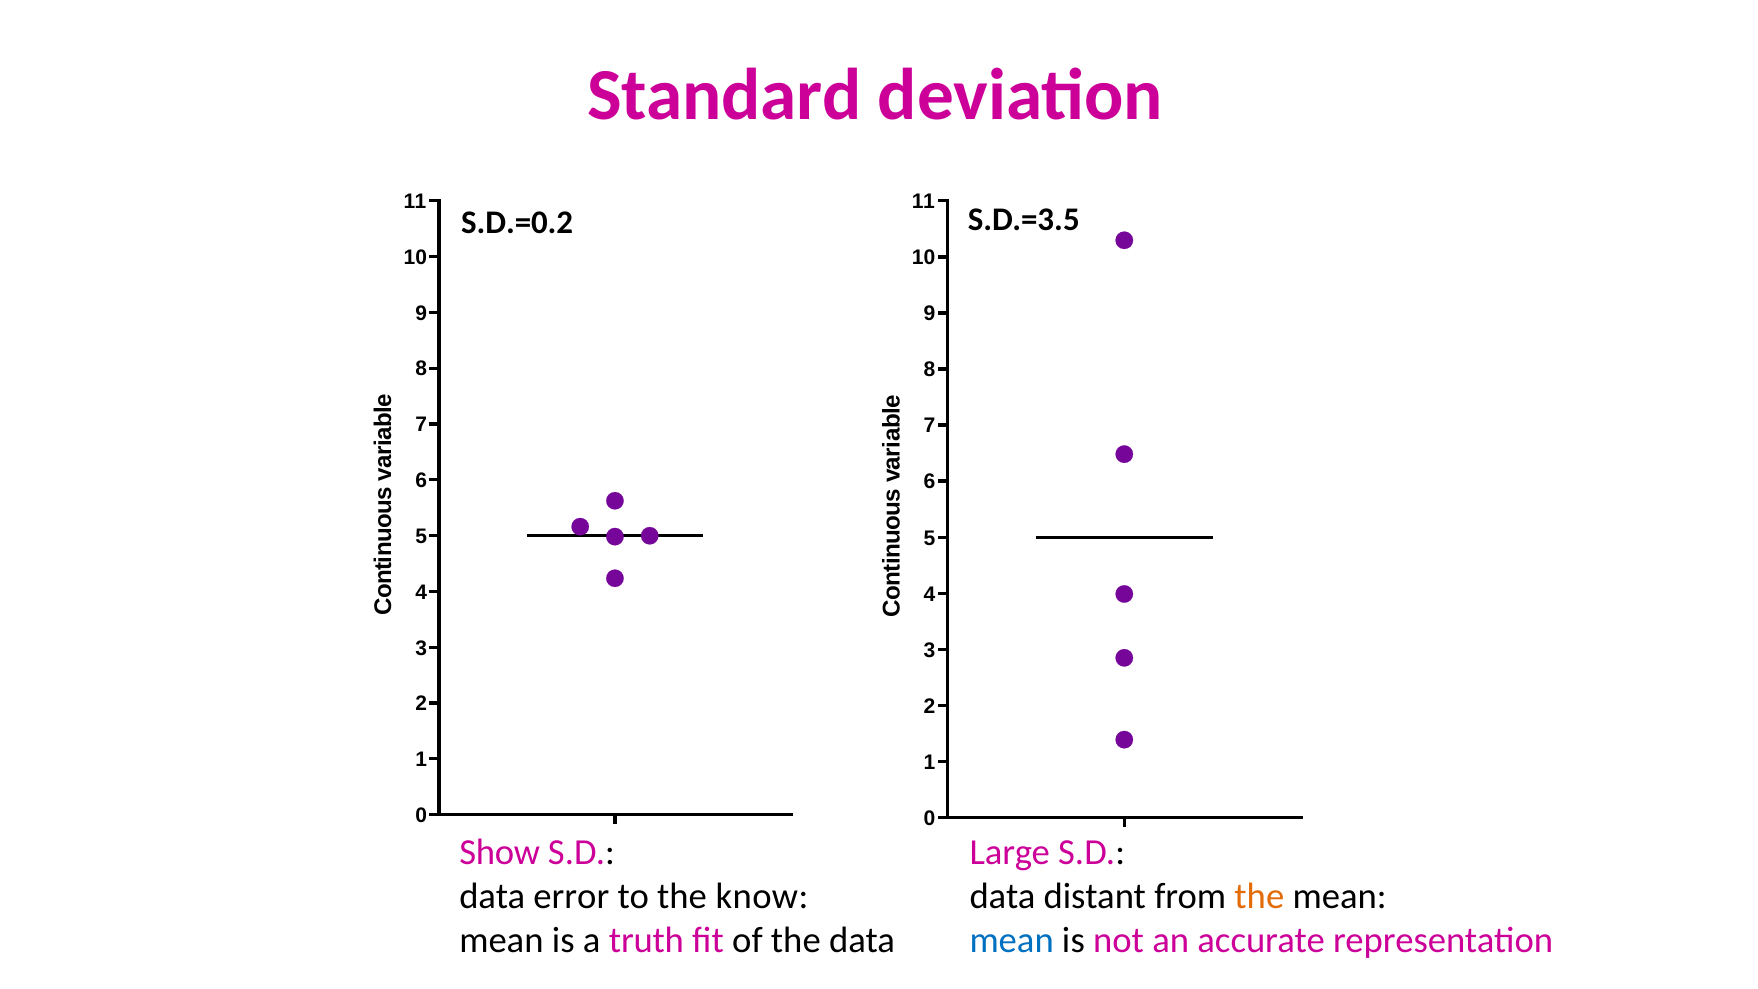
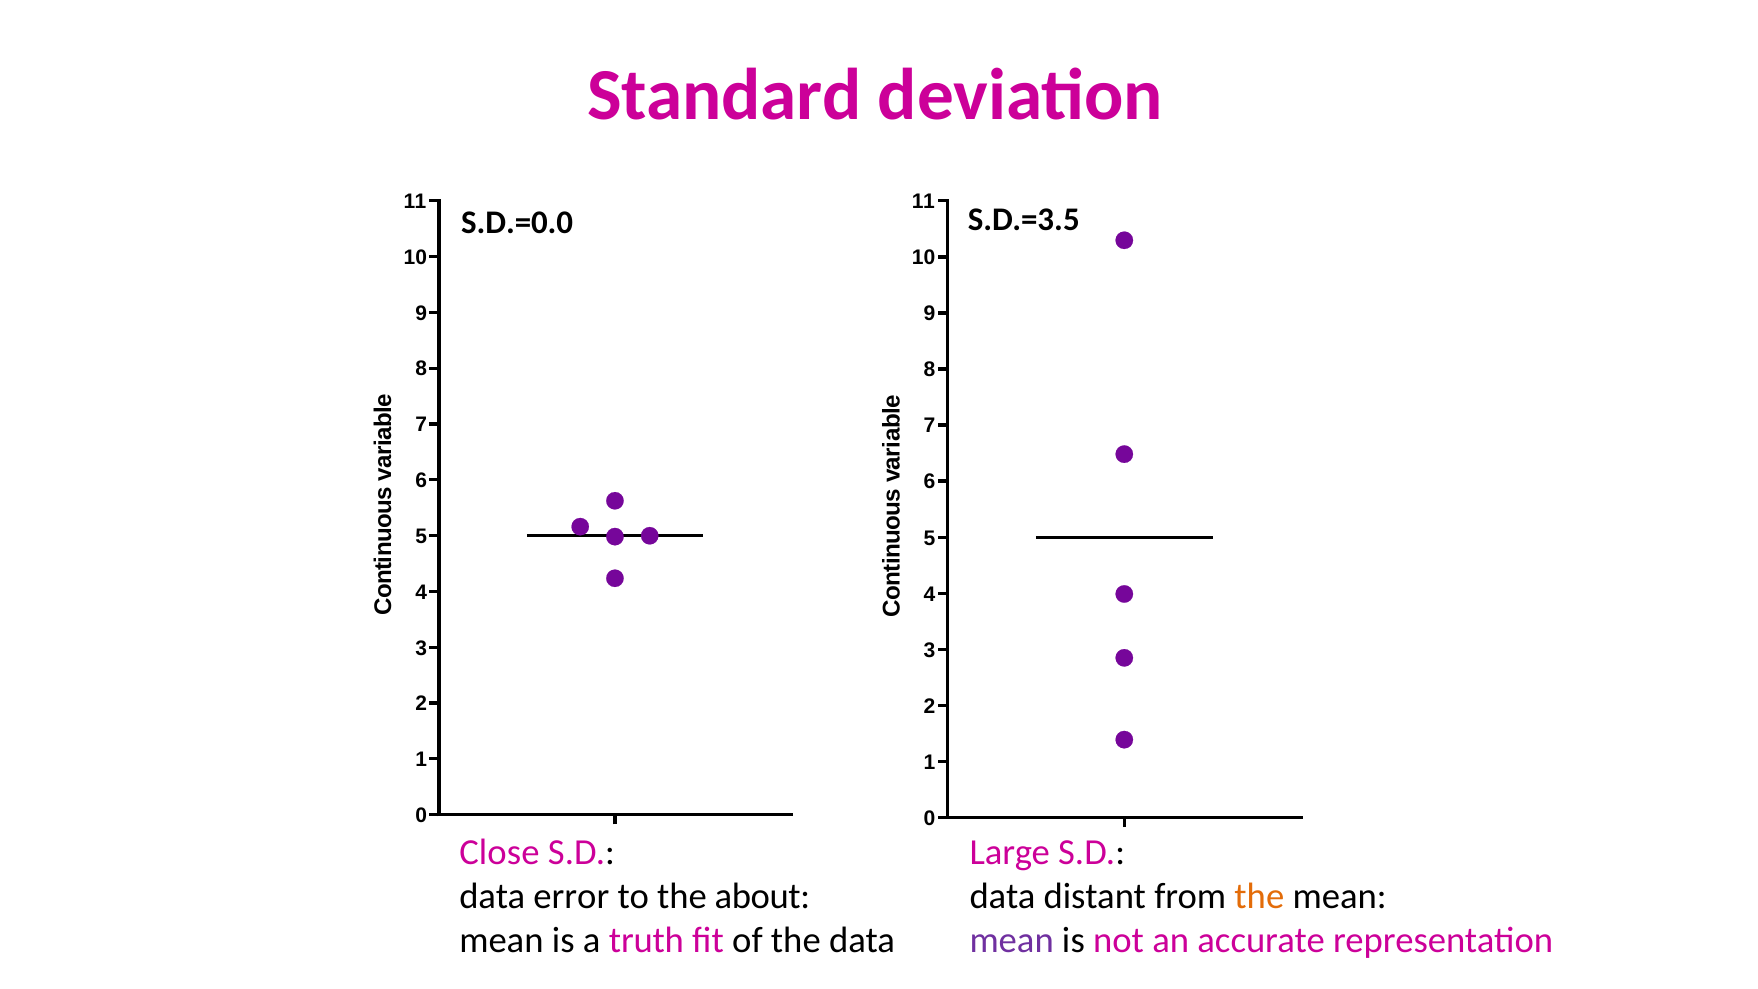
S.D.=0.2: S.D.=0.2 -> S.D.=0.0
Show: Show -> Close
know: know -> about
mean at (1012, 940) colour: blue -> purple
